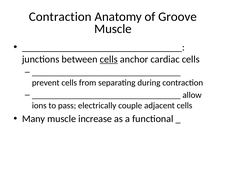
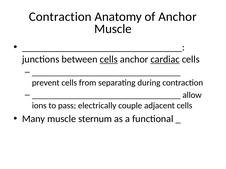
of Groove: Groove -> Anchor
cardiac underline: none -> present
increase: increase -> sternum
